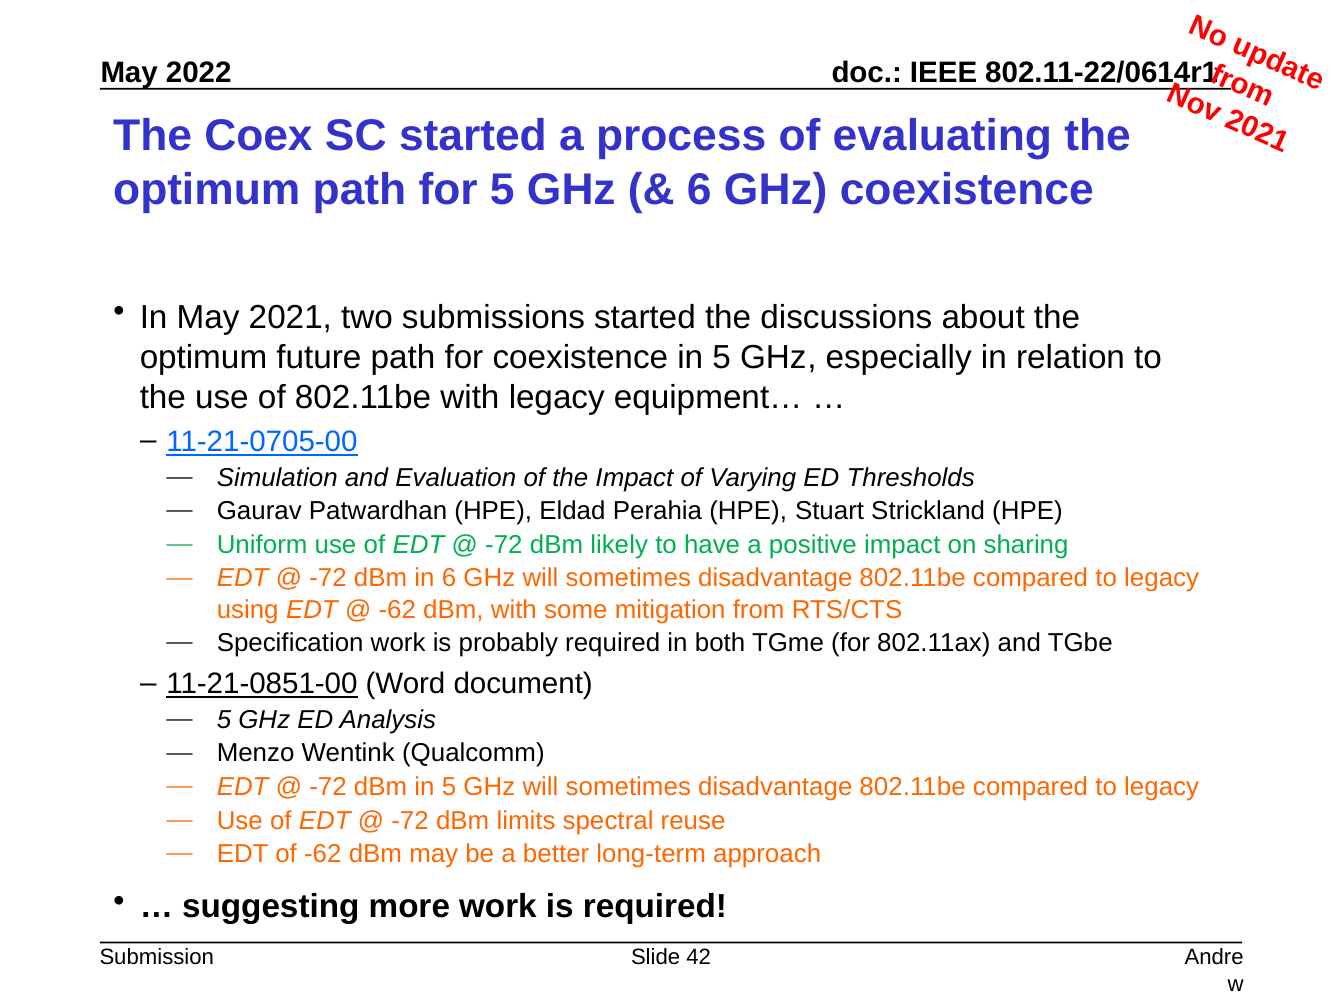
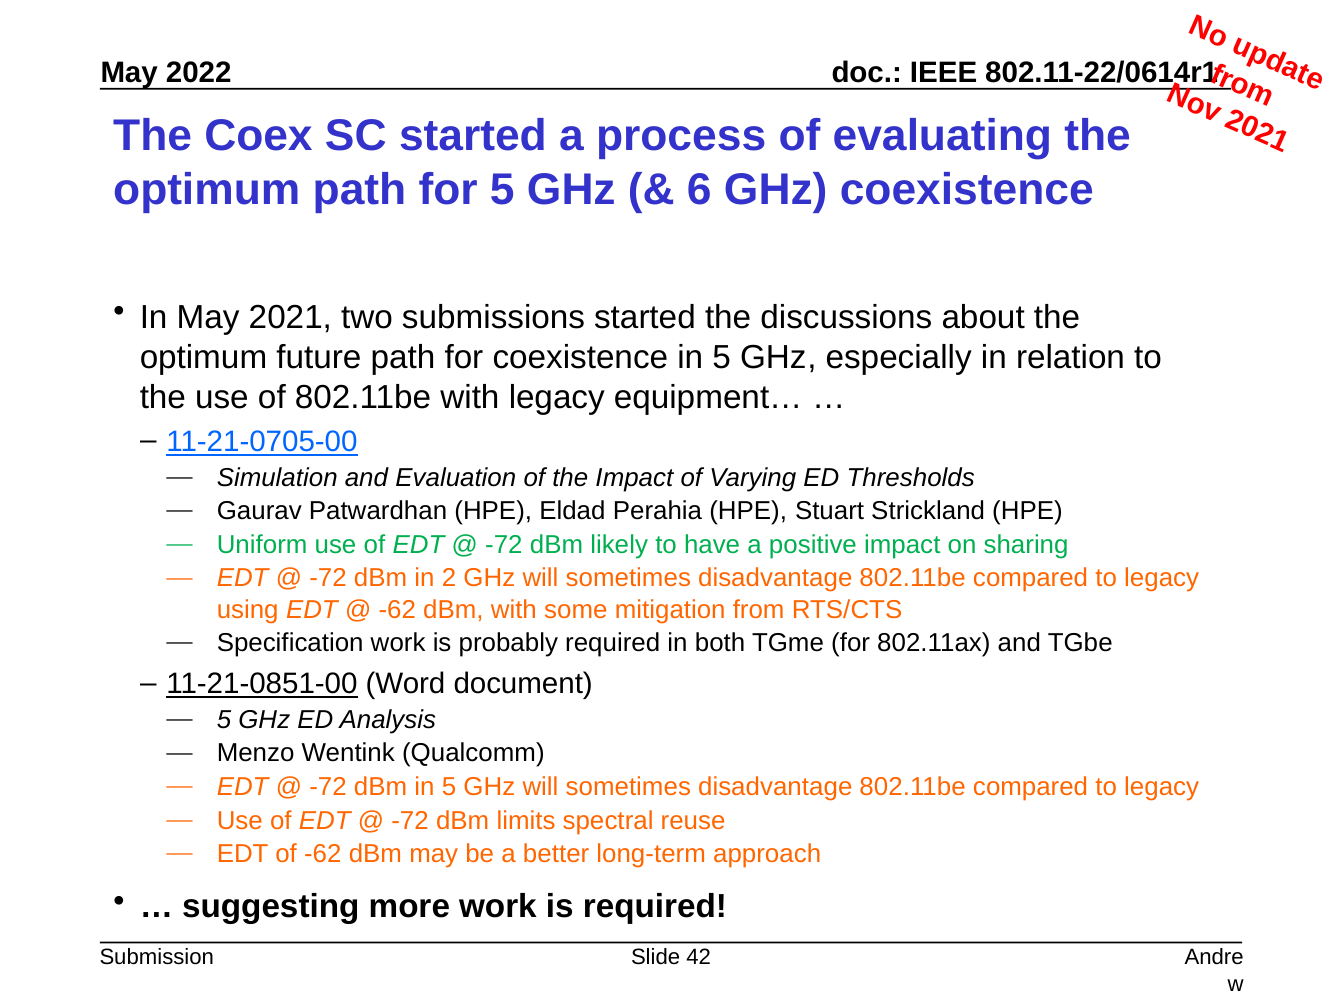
in 6: 6 -> 2
